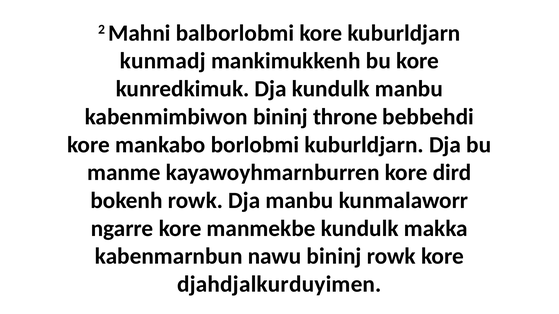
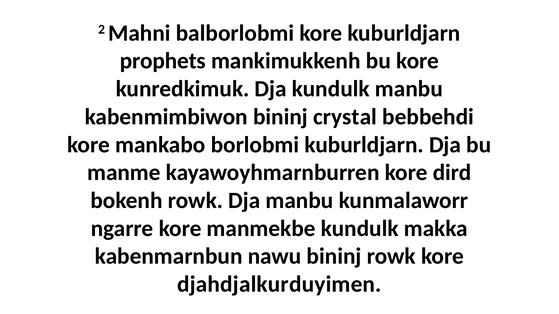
kunmadj: kunmadj -> prophets
throne: throne -> crystal
